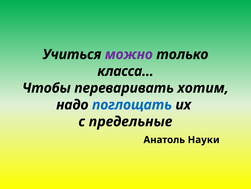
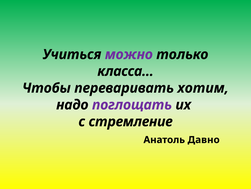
поглощать colour: blue -> purple
предельные: предельные -> стремление
Науки: Науки -> Давно
